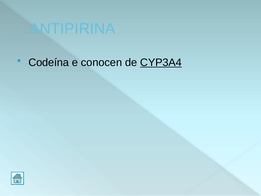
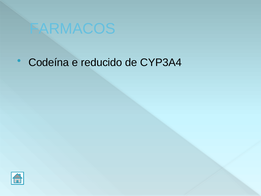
ANTIPIRINA: ANTIPIRINA -> FARMACOS
conocen: conocen -> reducido
CYP3A4 underline: present -> none
